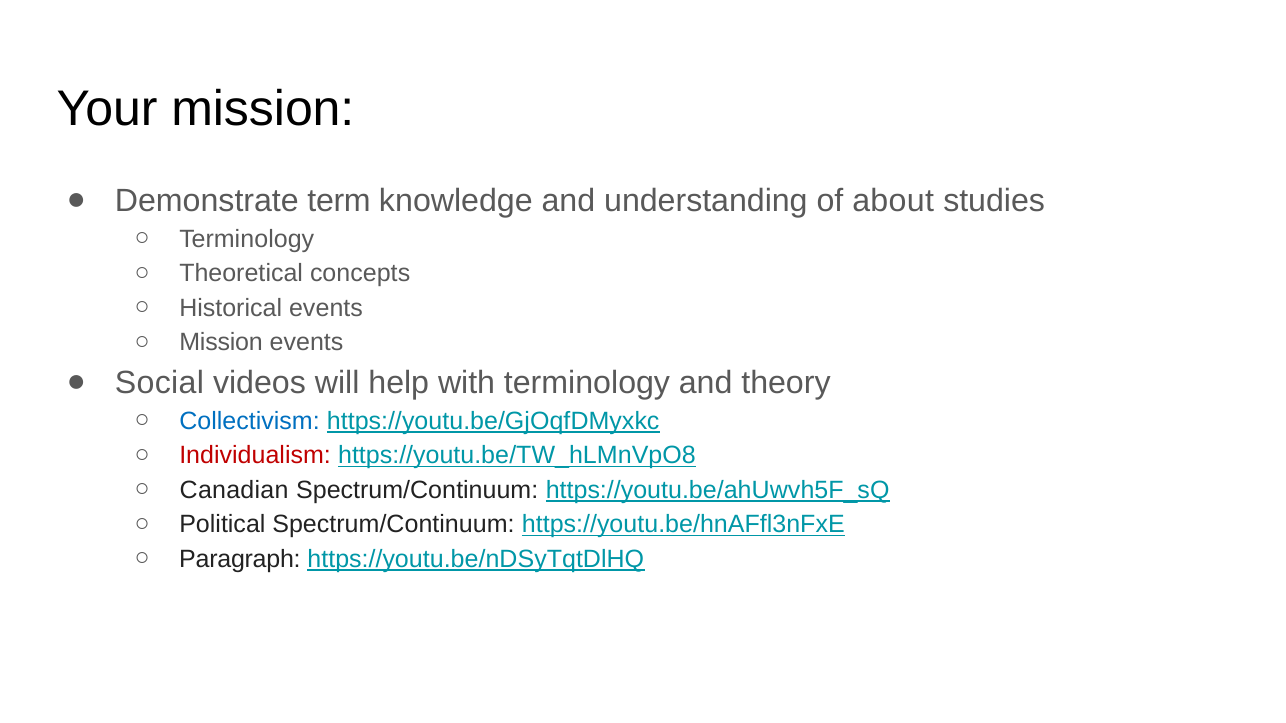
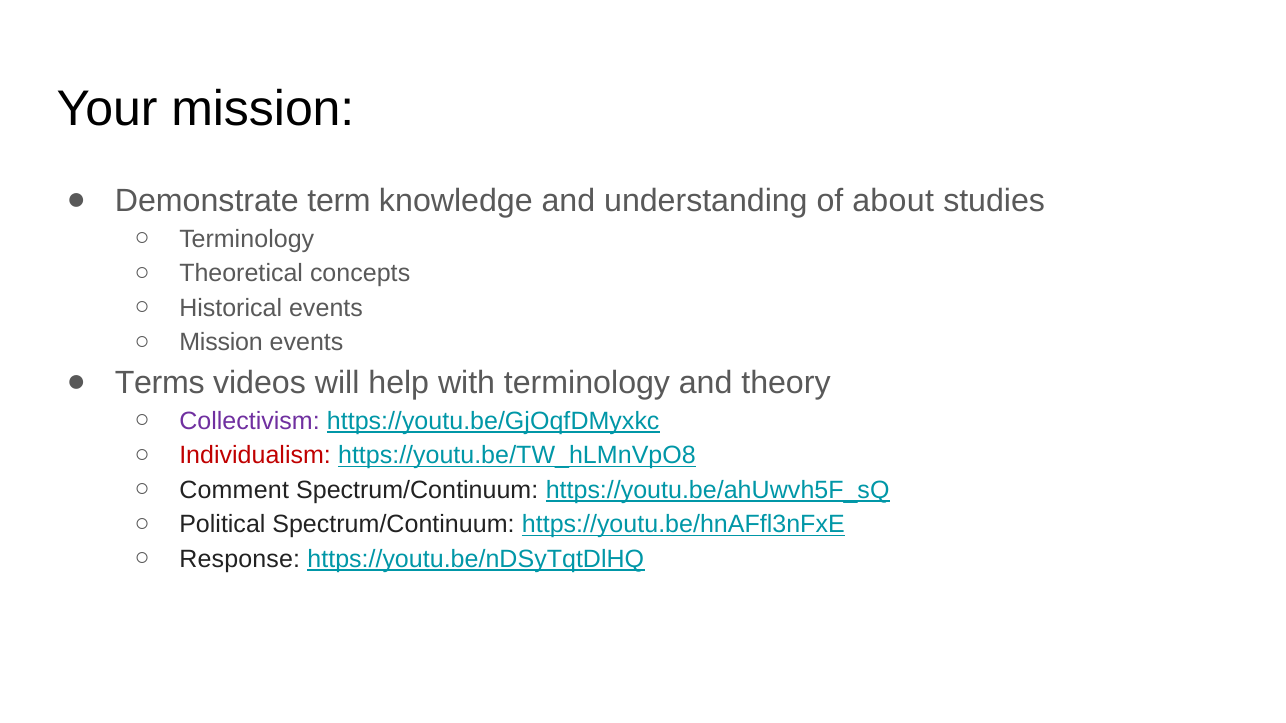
Social: Social -> Terms
Collectivism colour: blue -> purple
Canadian: Canadian -> Comment
Paragraph: Paragraph -> Response
